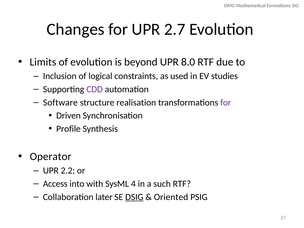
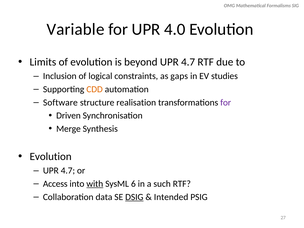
Changes: Changes -> Variable
2.7: 2.7 -> 4.0
beyond UPR 8.0: 8.0 -> 4.7
used: used -> gaps
CDD colour: purple -> orange
Profile: Profile -> Merge
Operator at (51, 157): Operator -> Evolution
2.2 at (68, 171): 2.2 -> 4.7
with underline: none -> present
4: 4 -> 6
later: later -> data
Oriented: Oriented -> Intended
